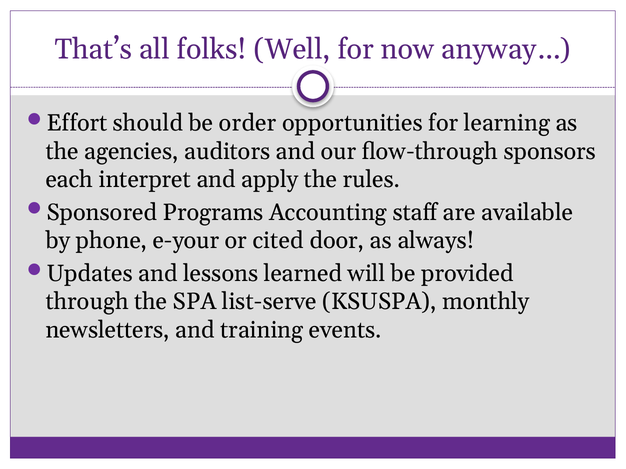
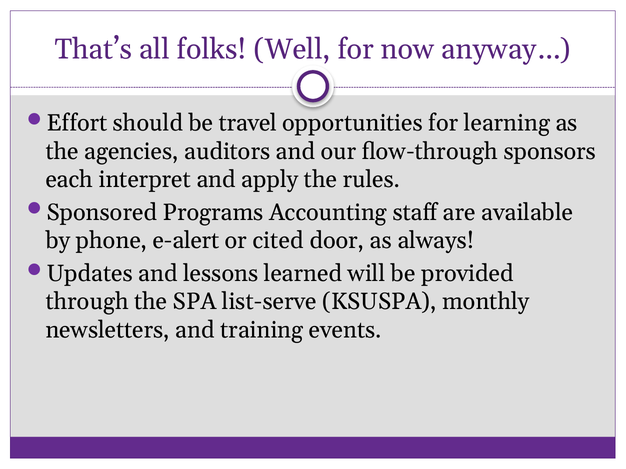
order: order -> travel
e-your: e-your -> e-alert
